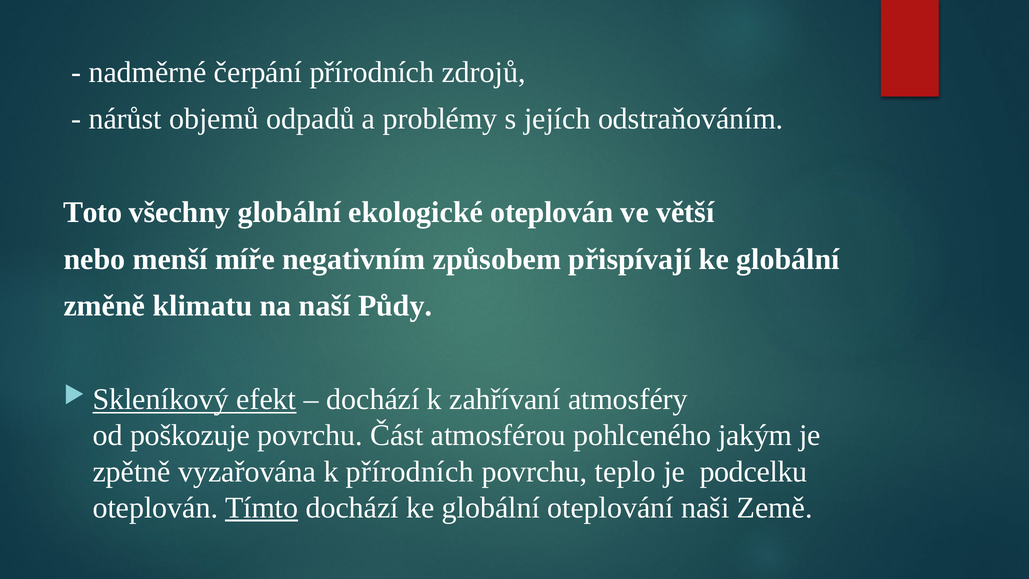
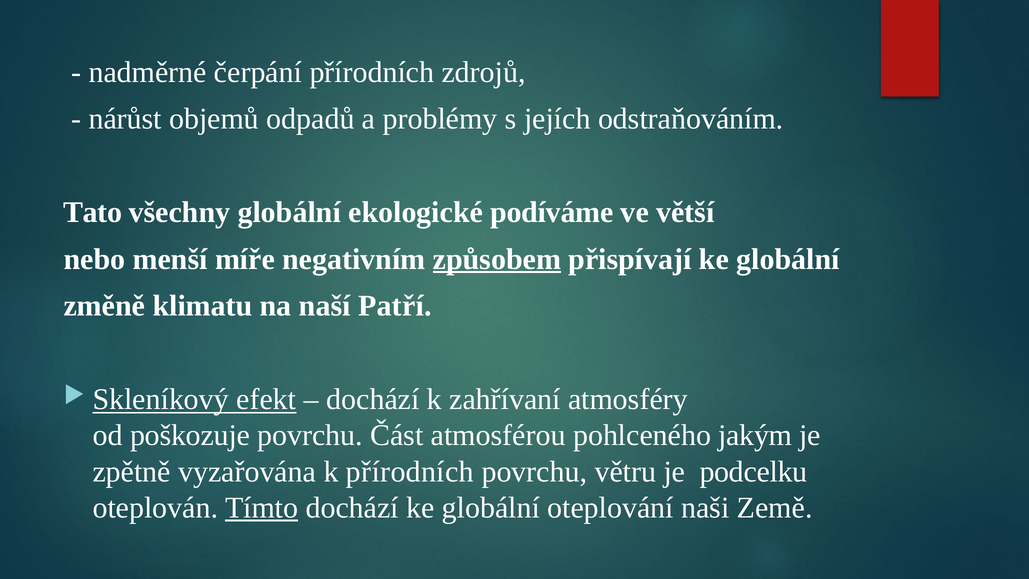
Toto: Toto -> Tato
ekologické oteplován: oteplován -> podíváme
způsobem underline: none -> present
Půdy: Půdy -> Patří
teplo: teplo -> větru
